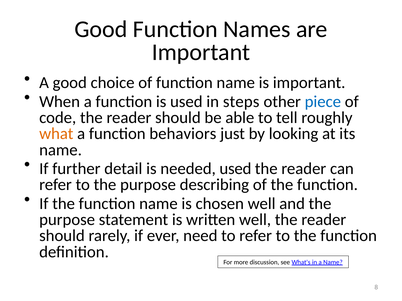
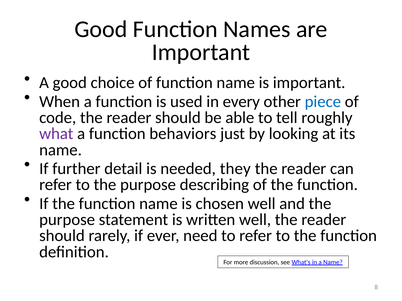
steps: steps -> every
what colour: orange -> purple
needed used: used -> they
